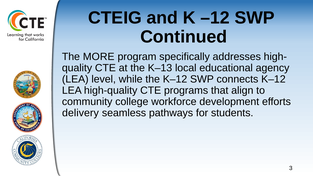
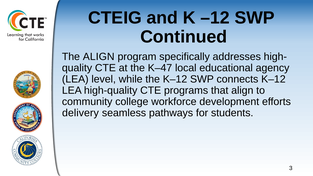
The MORE: MORE -> ALIGN
K–13: K–13 -> K–47
